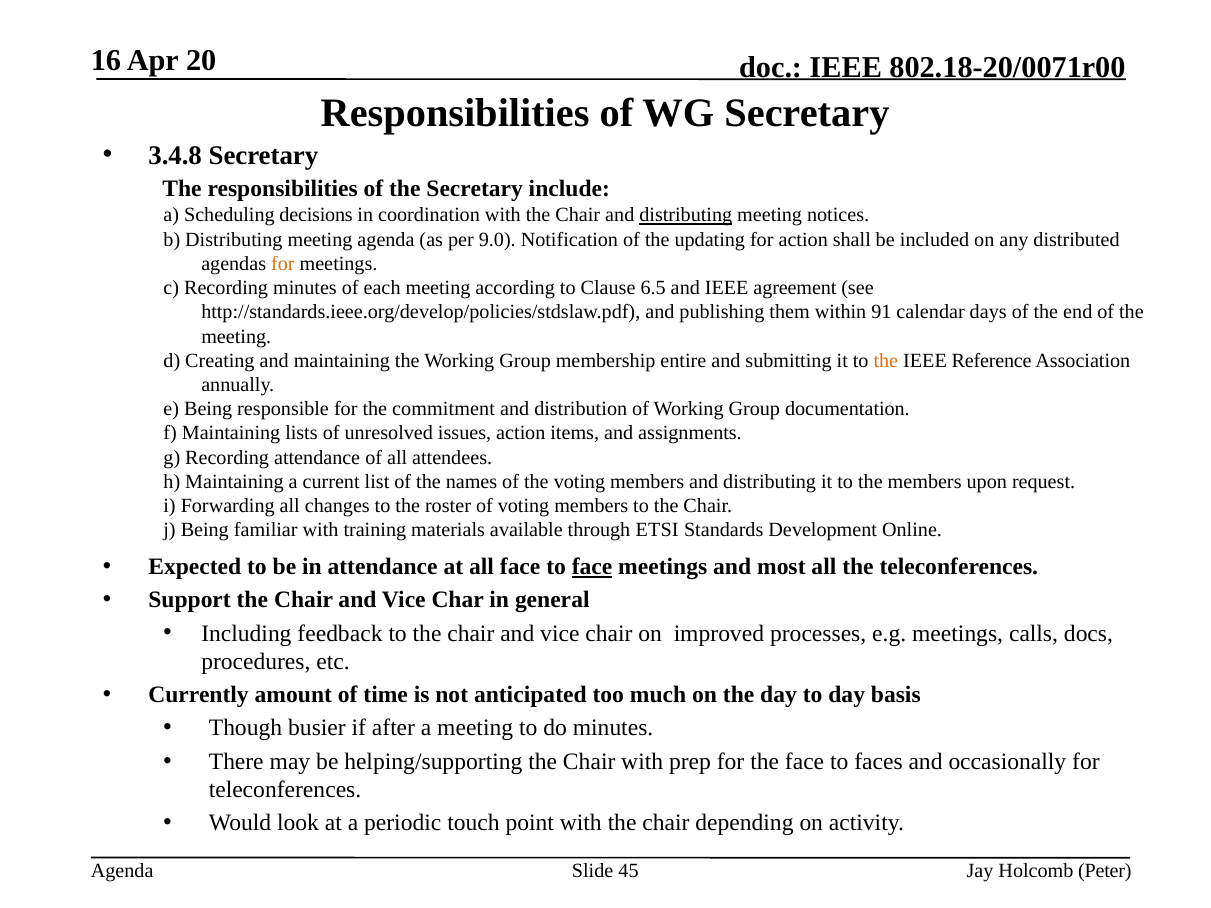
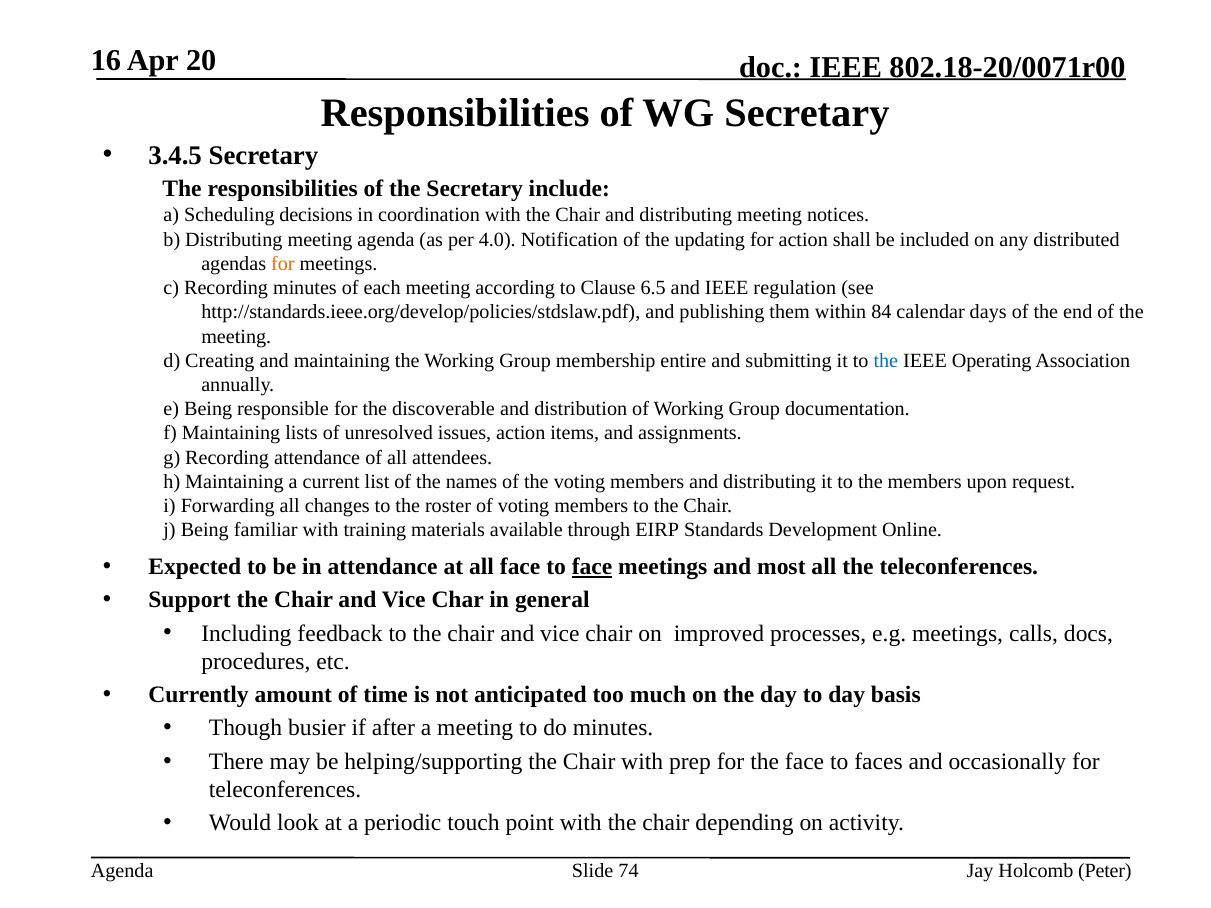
3.4.8: 3.4.8 -> 3.4.5
distributing at (686, 215) underline: present -> none
9.0: 9.0 -> 4.0
agreement: agreement -> regulation
91: 91 -> 84
the at (886, 361) colour: orange -> blue
Reference: Reference -> Operating
commitment: commitment -> discoverable
ETSI: ETSI -> EIRP
45: 45 -> 74
